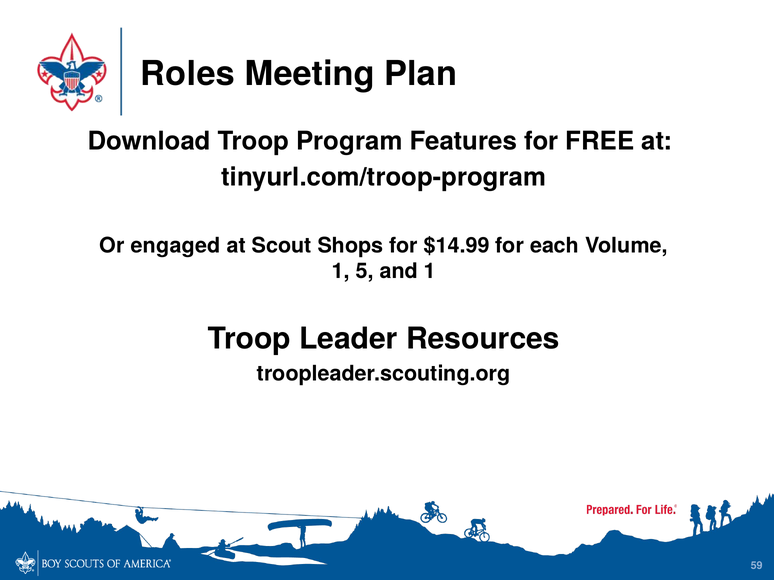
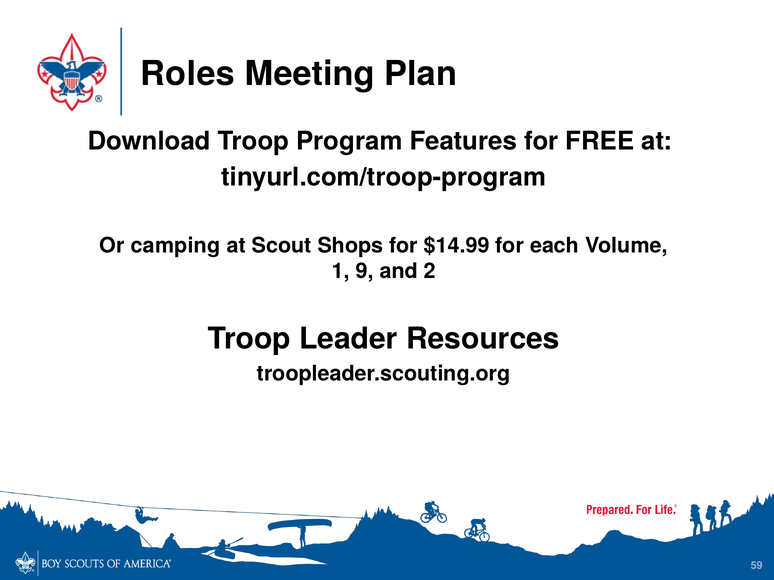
engaged: engaged -> camping
5: 5 -> 9
and 1: 1 -> 2
